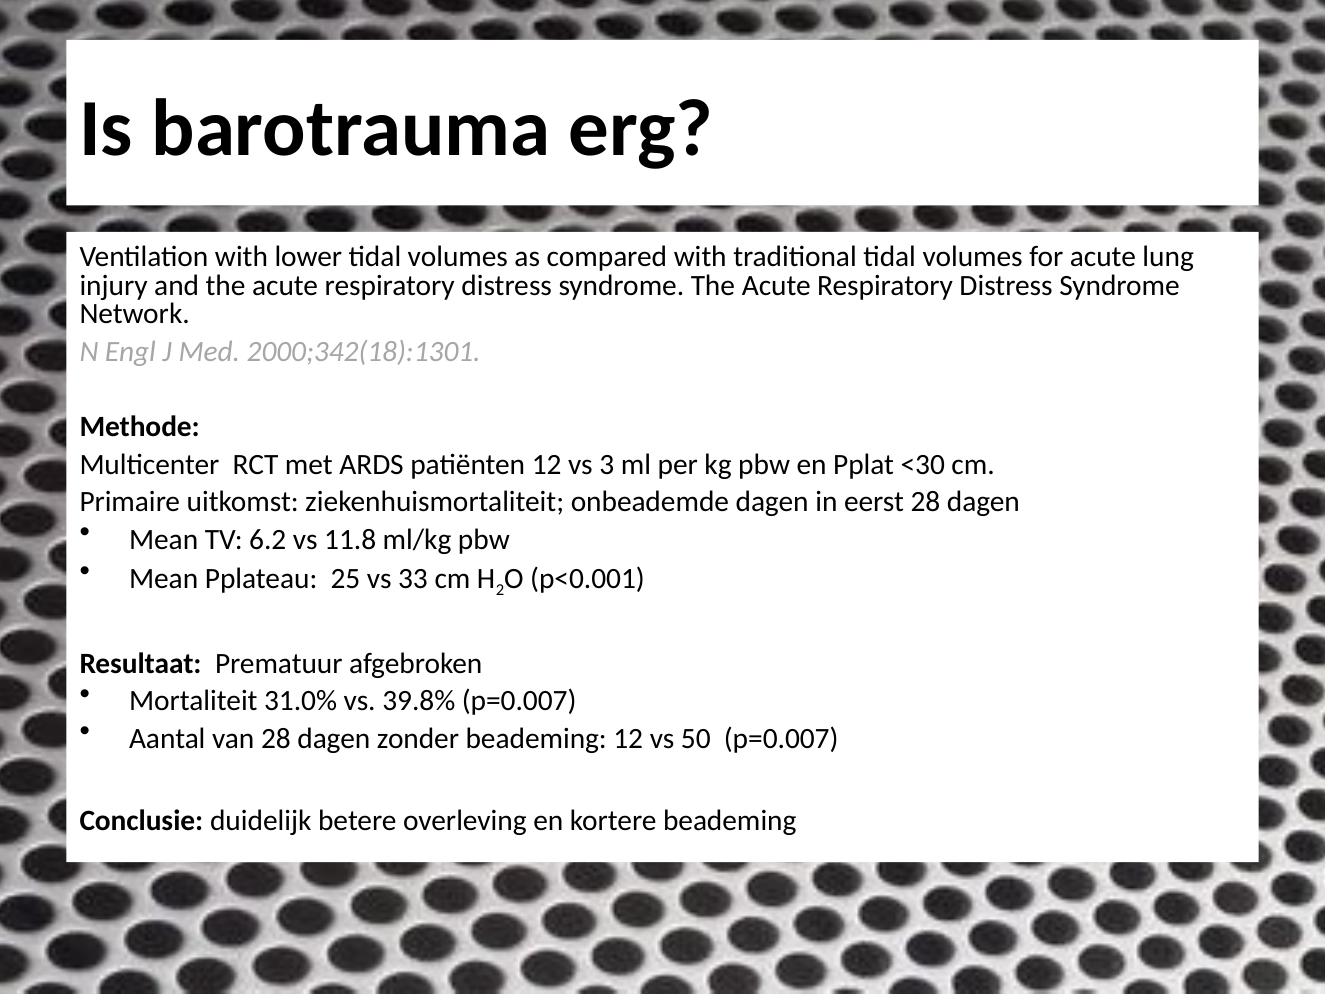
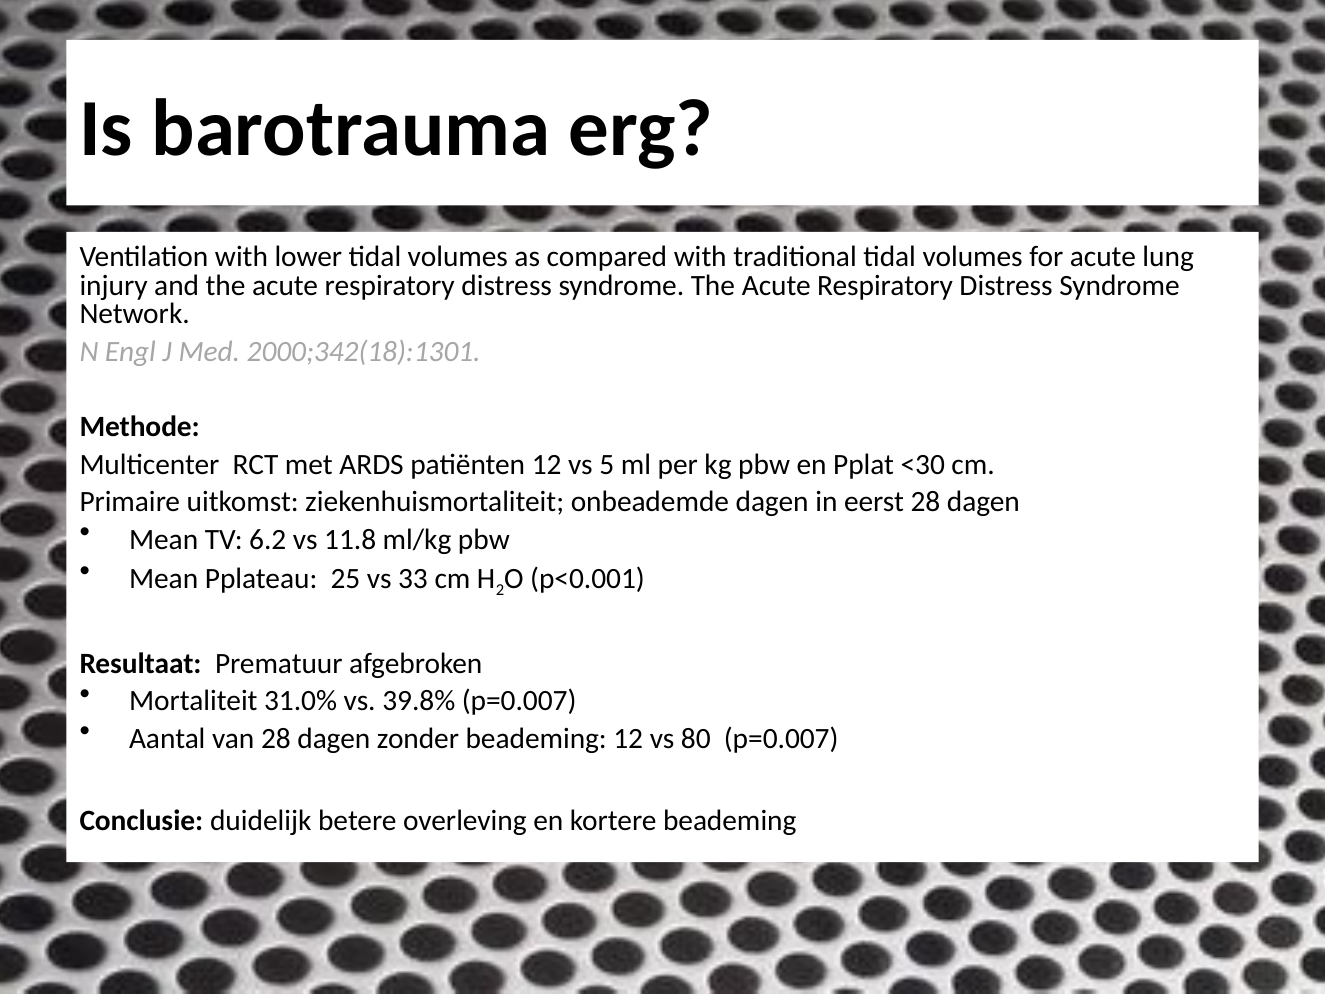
3: 3 -> 5
50: 50 -> 80
